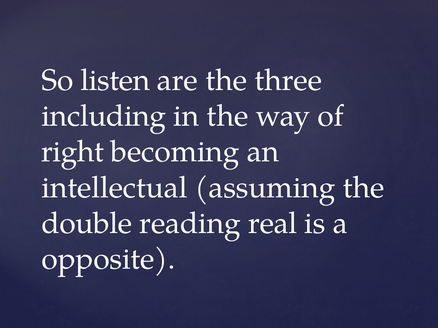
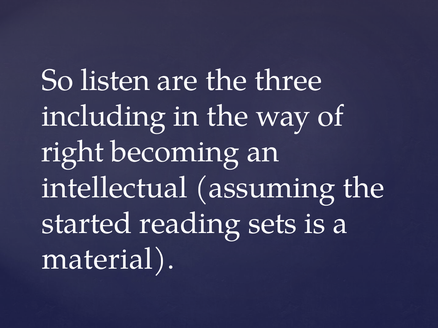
double: double -> started
real: real -> sets
opposite: opposite -> material
